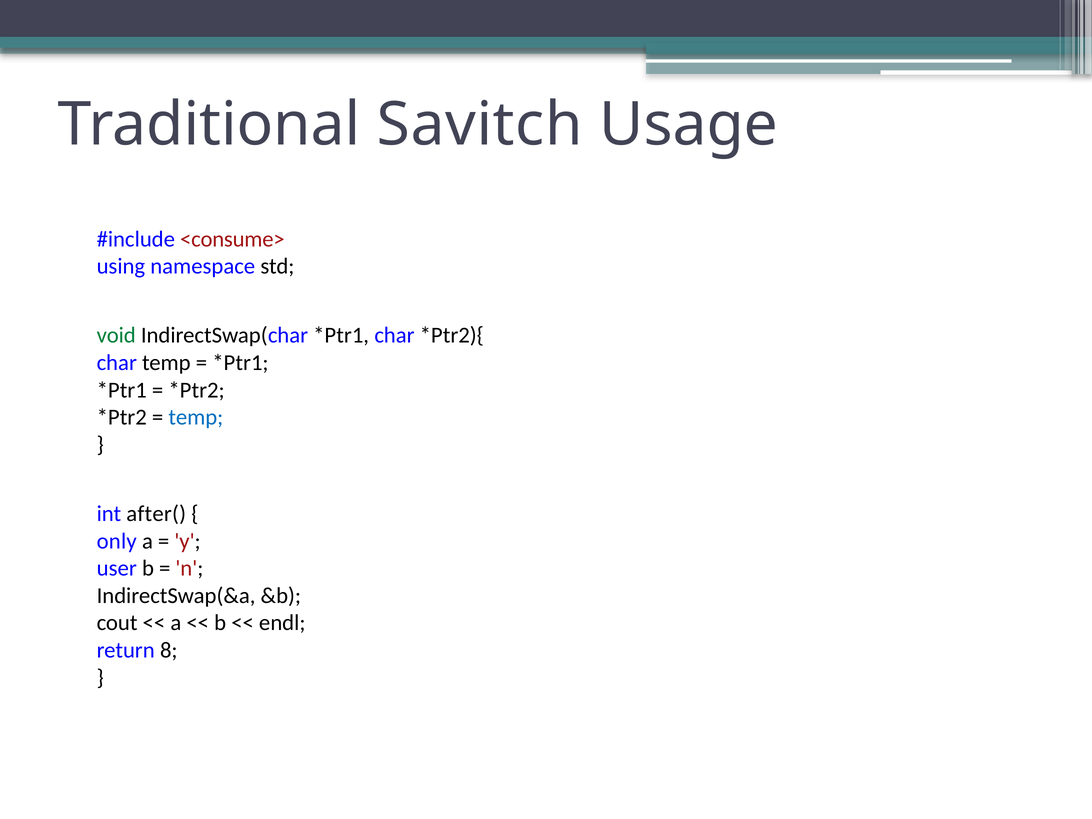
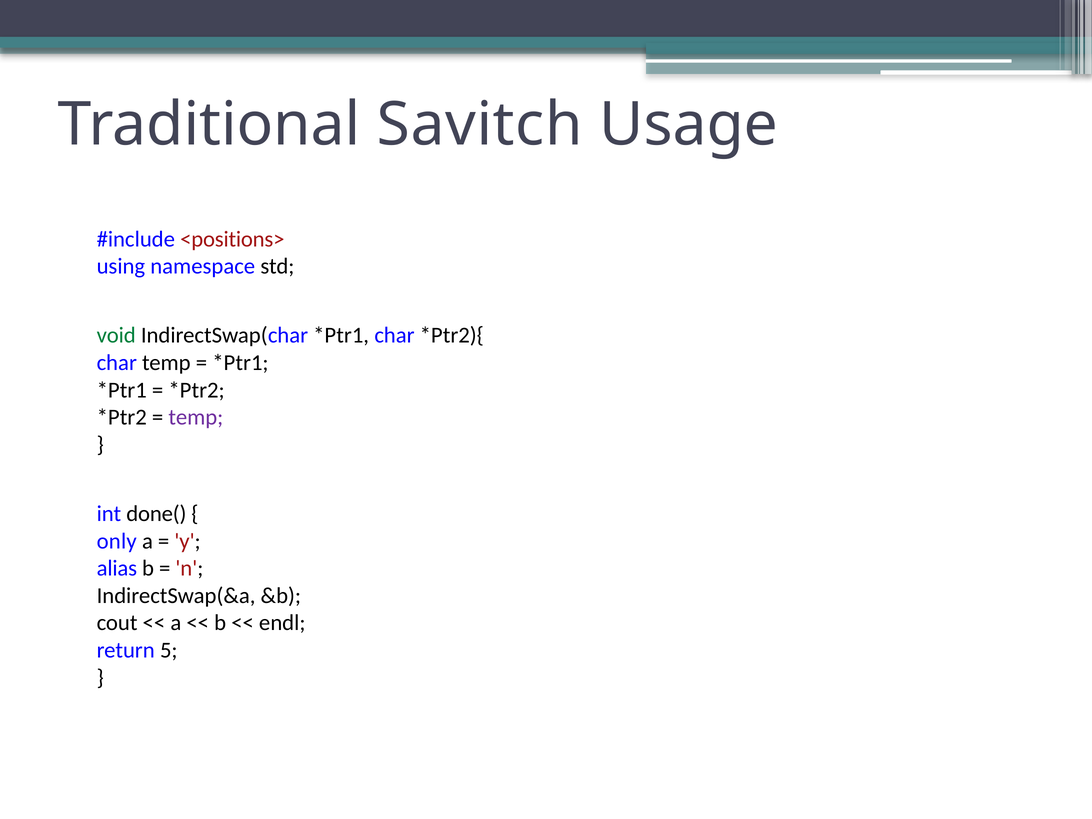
<consume>: <consume> -> <positions>
temp at (196, 417) colour: blue -> purple
after(: after( -> done(
user: user -> alias
8: 8 -> 5
